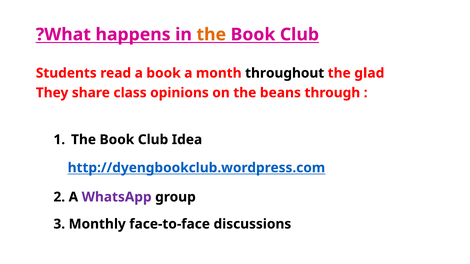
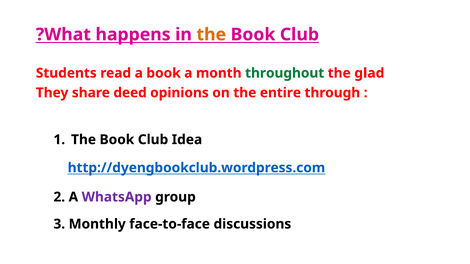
throughout colour: black -> green
class: class -> deed
beans: beans -> entire
